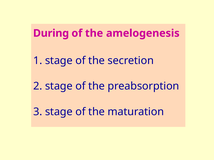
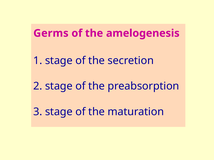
During: During -> Germs
